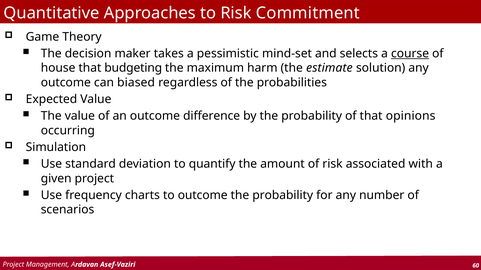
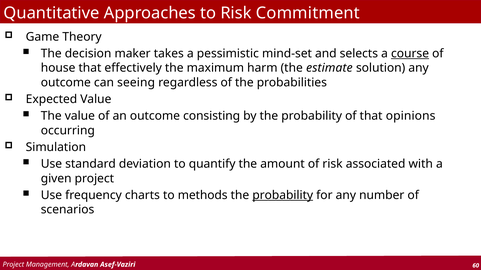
budgeting: budgeting -> effectively
biased: biased -> seeing
difference: difference -> consisting
to outcome: outcome -> methods
probability at (283, 196) underline: none -> present
